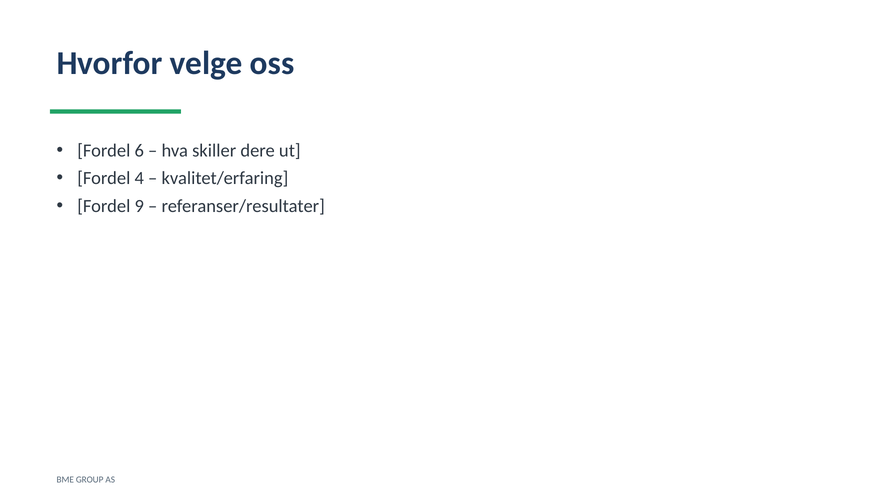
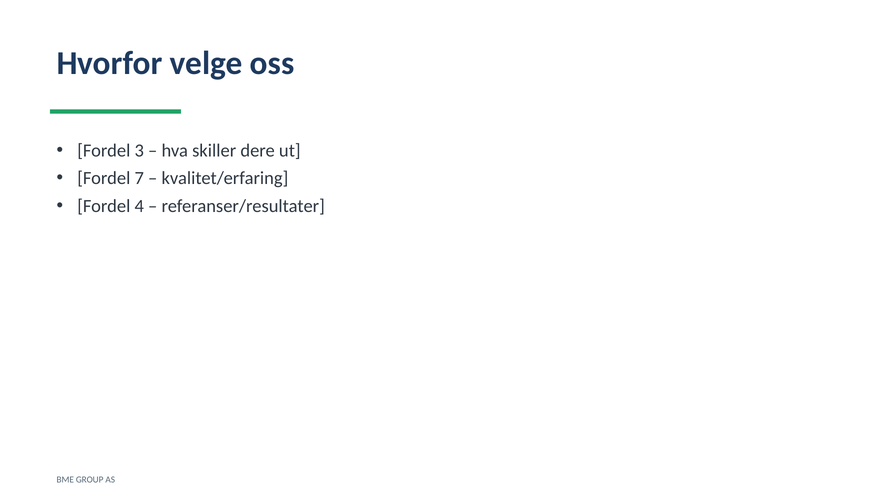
6: 6 -> 3
4: 4 -> 7
9: 9 -> 4
